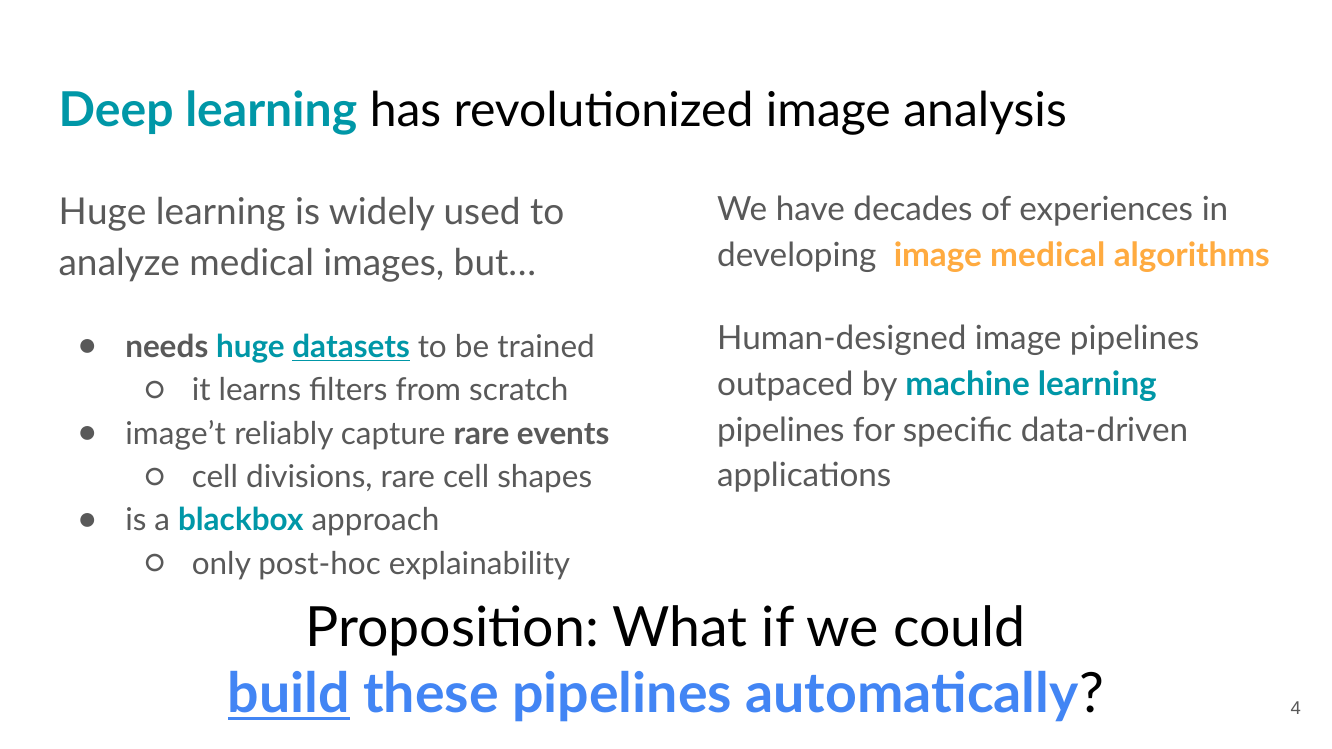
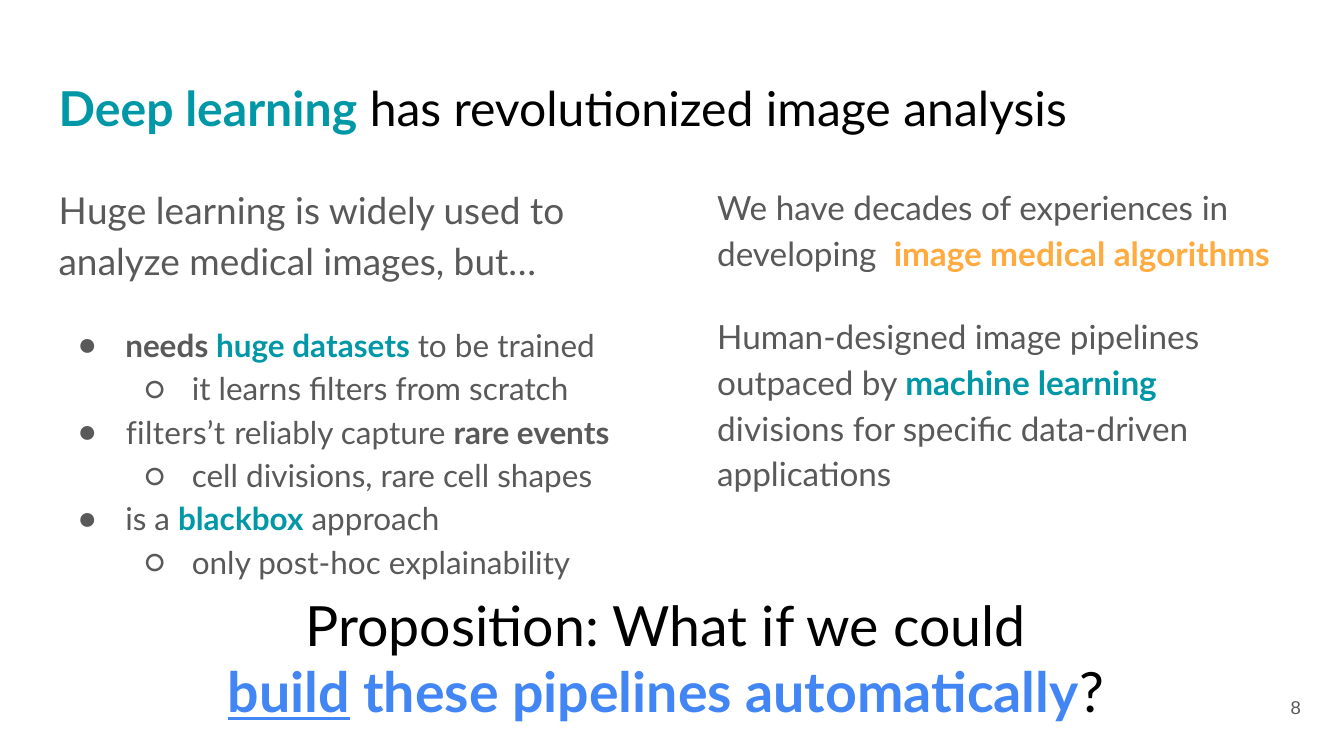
datasets underline: present -> none
image’t: image’t -> filters’t
pipelines at (781, 430): pipelines -> divisions
4: 4 -> 8
